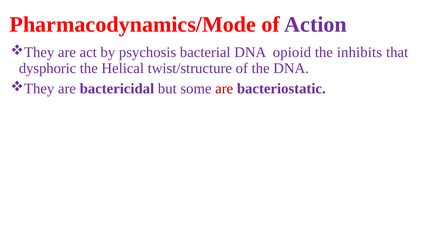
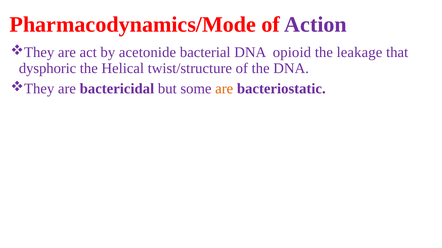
psychosis: psychosis -> acetonide
inhibits: inhibits -> leakage
are at (224, 89) colour: red -> orange
